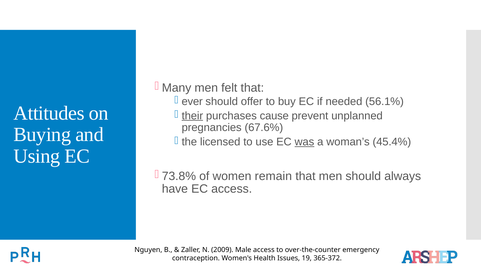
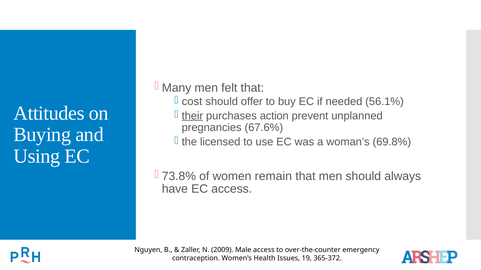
ever: ever -> cost
cause: cause -> action
was underline: present -> none
45.4%: 45.4% -> 69.8%
